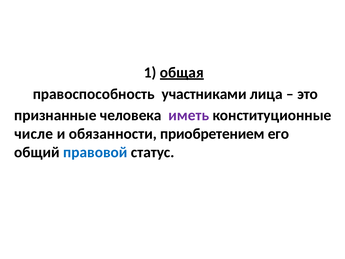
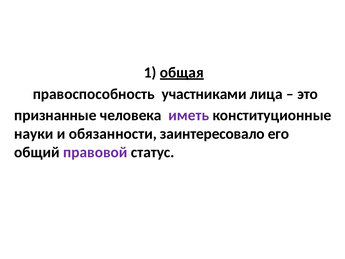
числе: числе -> науки
приобретением: приобретением -> заинтересовало
правовой colour: blue -> purple
